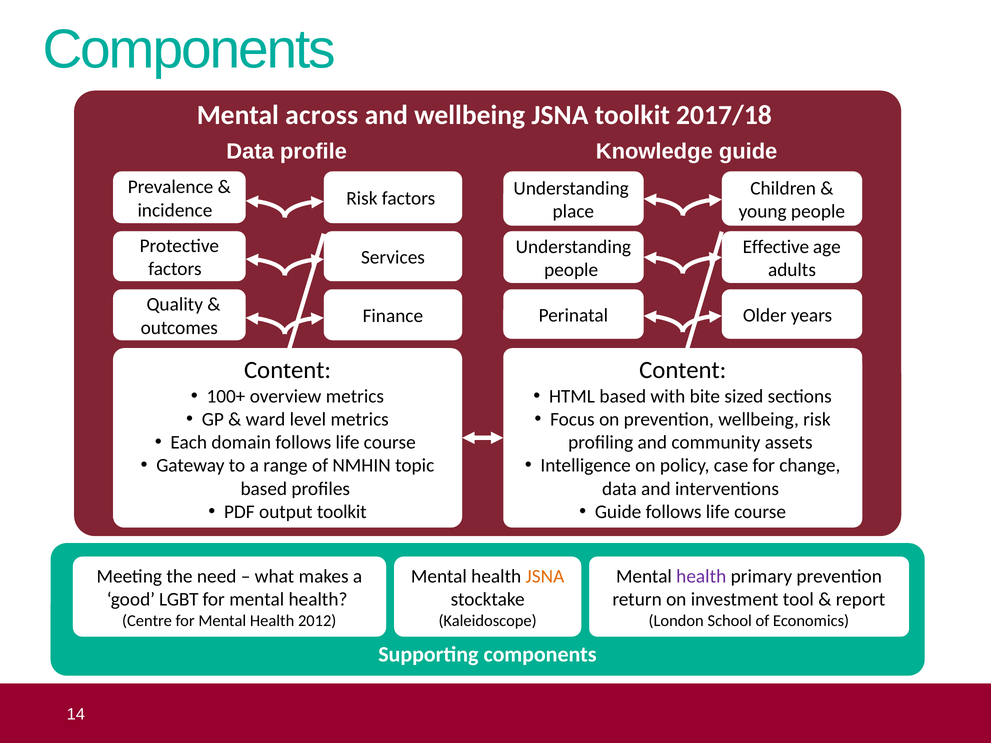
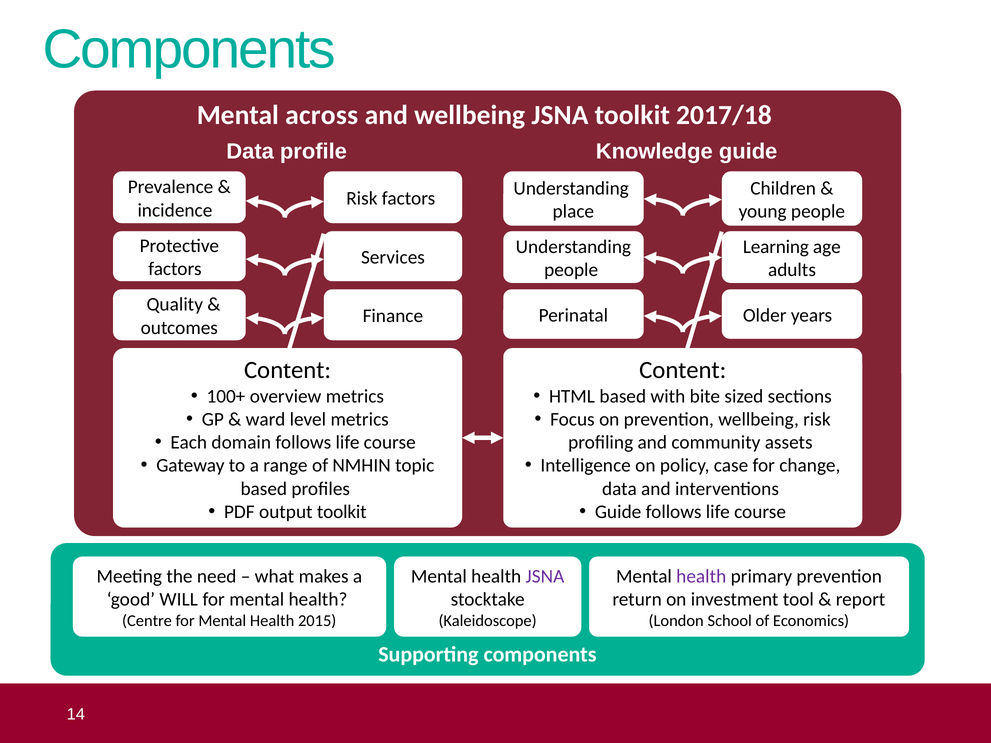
Effective: Effective -> Learning
JSNA at (545, 577) colour: orange -> purple
LGBT: LGBT -> WILL
2012: 2012 -> 2015
